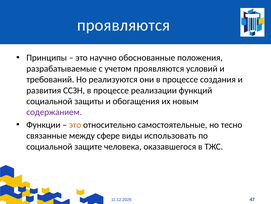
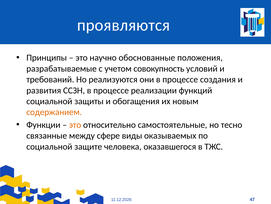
учетом проявляются: проявляются -> совокупность
содержанием colour: purple -> orange
использовать: использовать -> оказываемых
